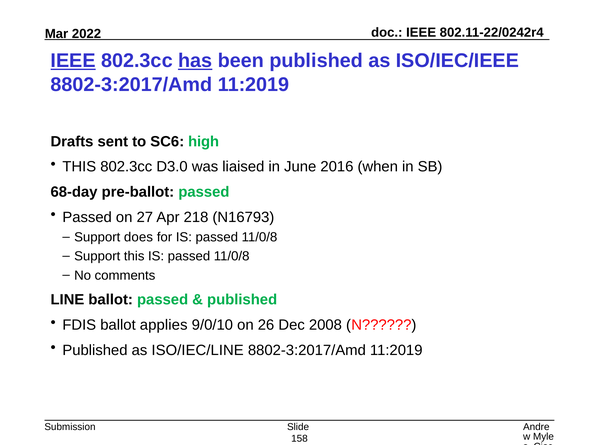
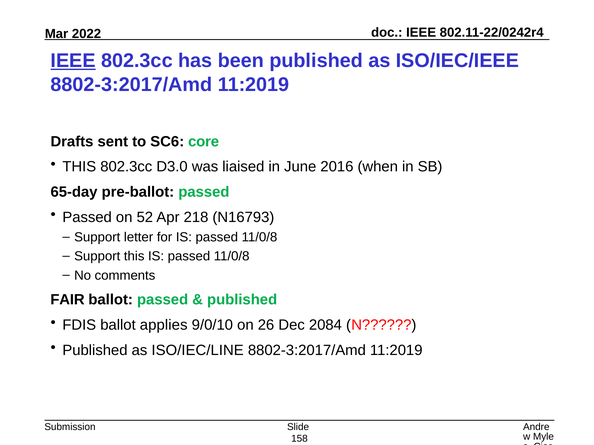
has underline: present -> none
high: high -> core
68-day: 68-day -> 65-day
27: 27 -> 52
does: does -> letter
LINE: LINE -> FAIR
2008: 2008 -> 2084
